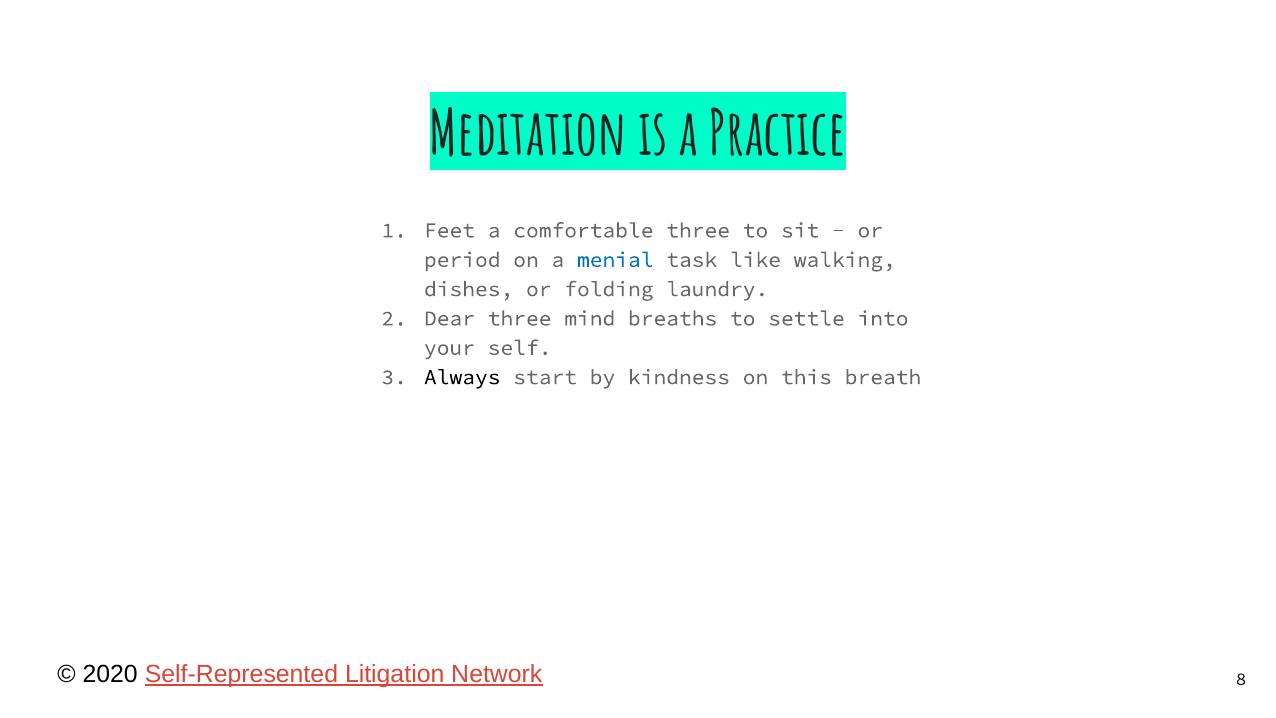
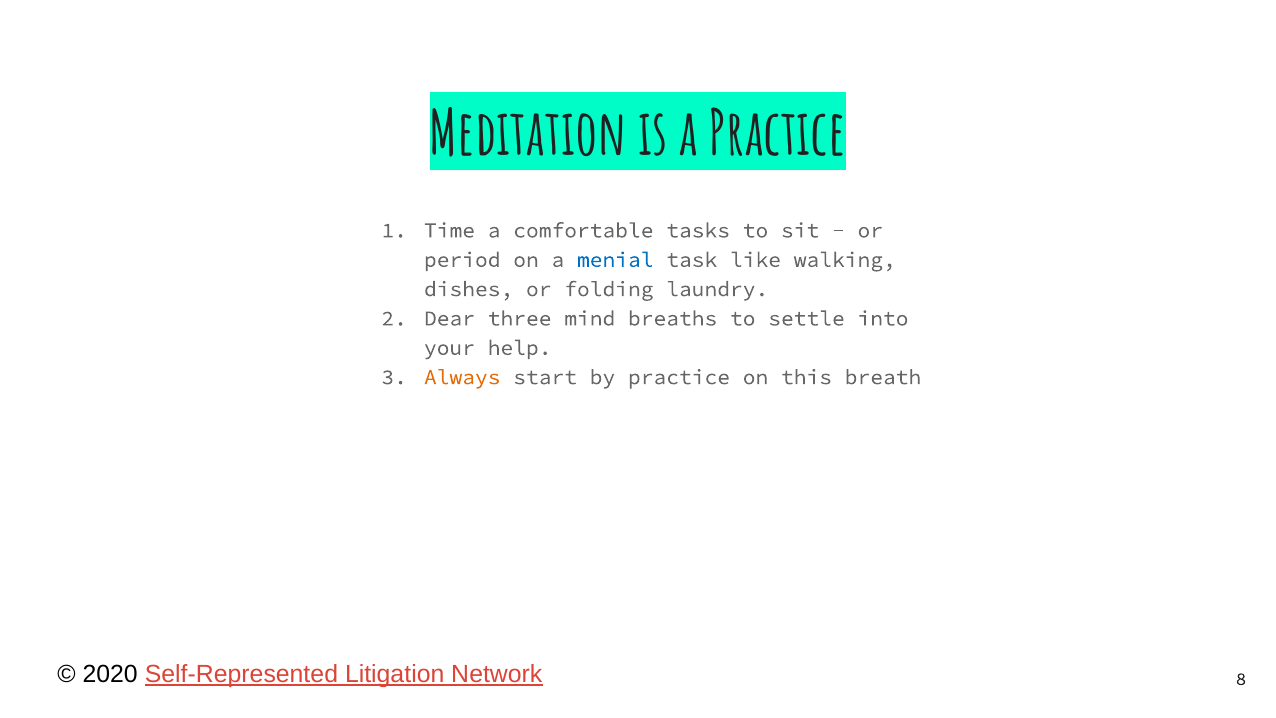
Feet: Feet -> Time
comfortable three: three -> tasks
self: self -> help
Always colour: black -> orange
by kindness: kindness -> practice
